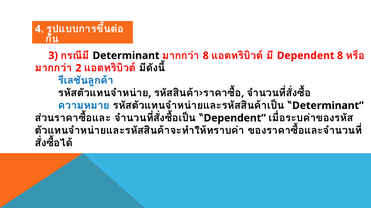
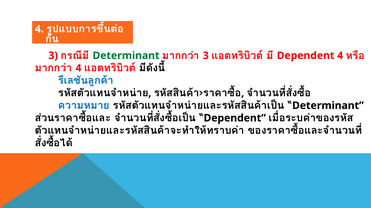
Determinant at (126, 56) colour: black -> green
8 at (206, 56): 8 -> 3
Dependent 8: 8 -> 4
2 at (78, 68): 2 -> 4
